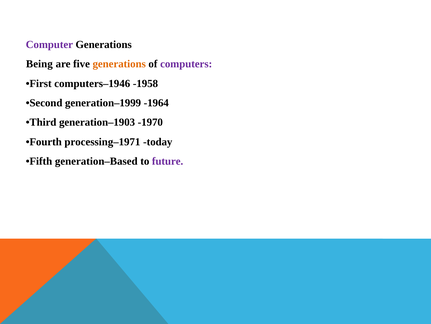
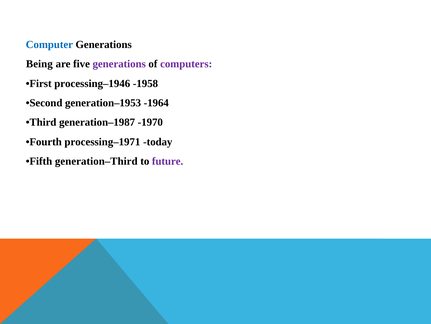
Computer colour: purple -> blue
generations at (119, 64) colour: orange -> purple
computers–1946: computers–1946 -> processing–1946
generation–1999: generation–1999 -> generation–1953
generation–1903: generation–1903 -> generation–1987
generation–Based: generation–Based -> generation–Third
